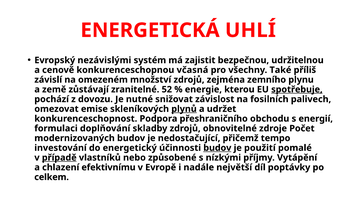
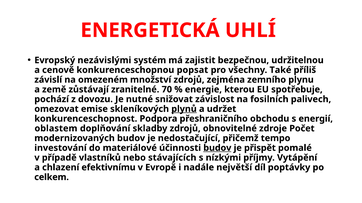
včasná: včasná -> popsat
52: 52 -> 70
spotřebuje underline: present -> none
formulaci: formulaci -> oblastem
energetický: energetický -> materiálové
použití: použití -> přispět
případě underline: present -> none
způsobené: způsobené -> stávajících
